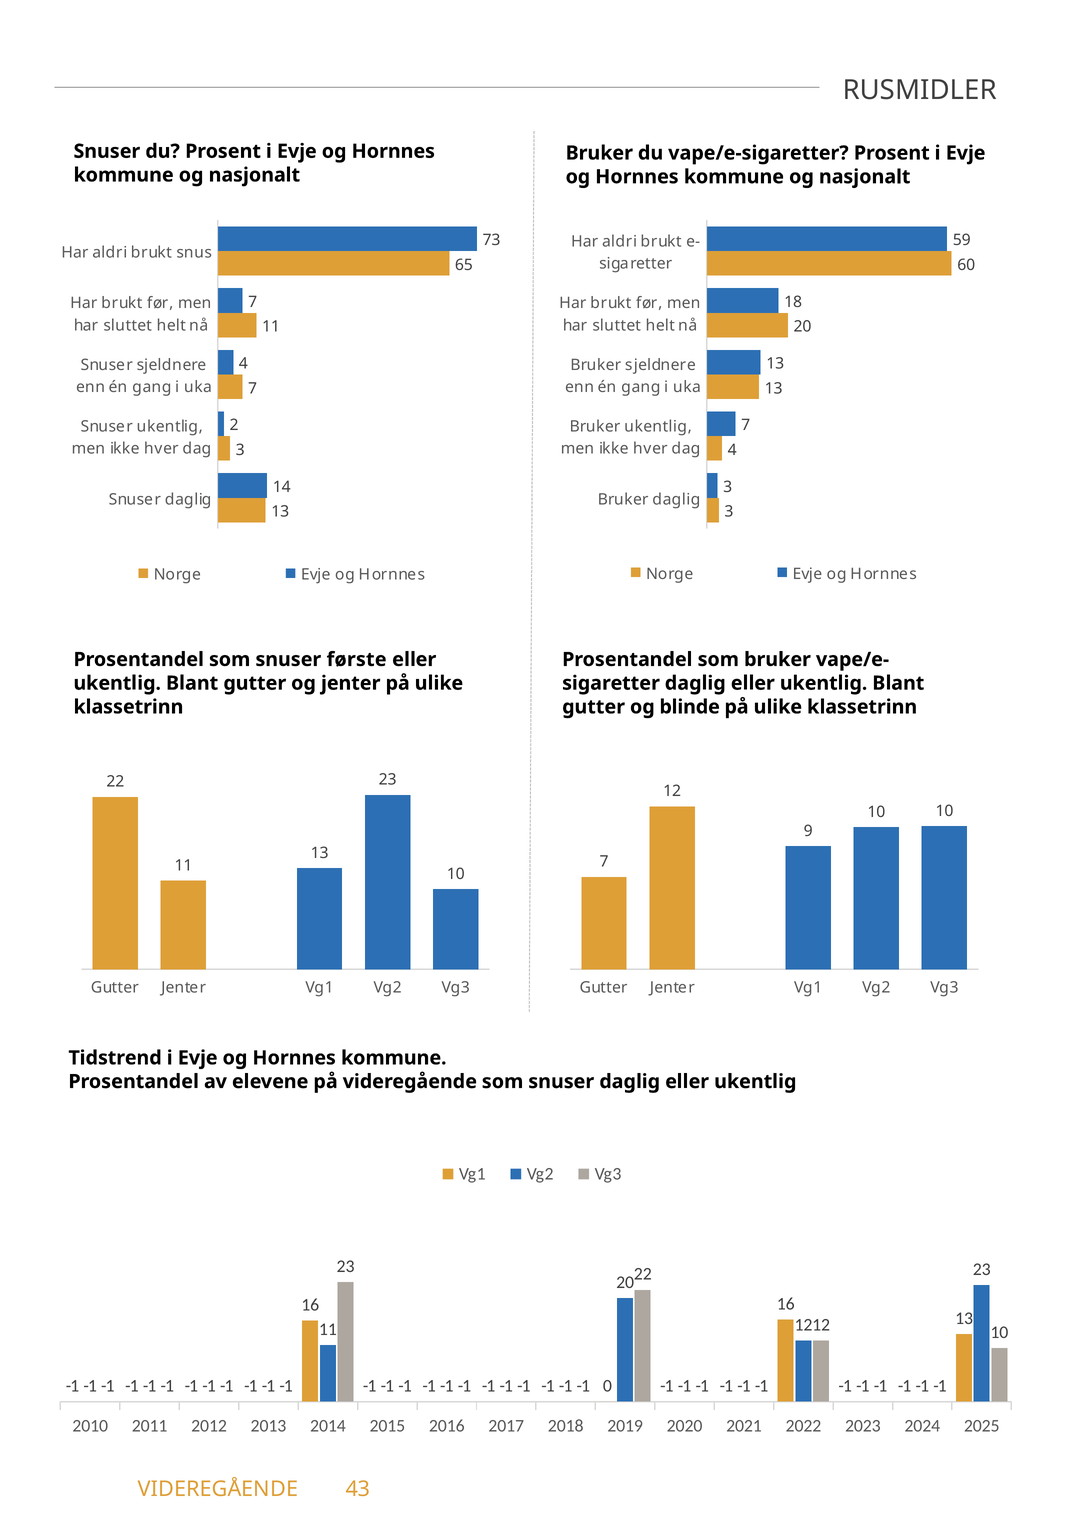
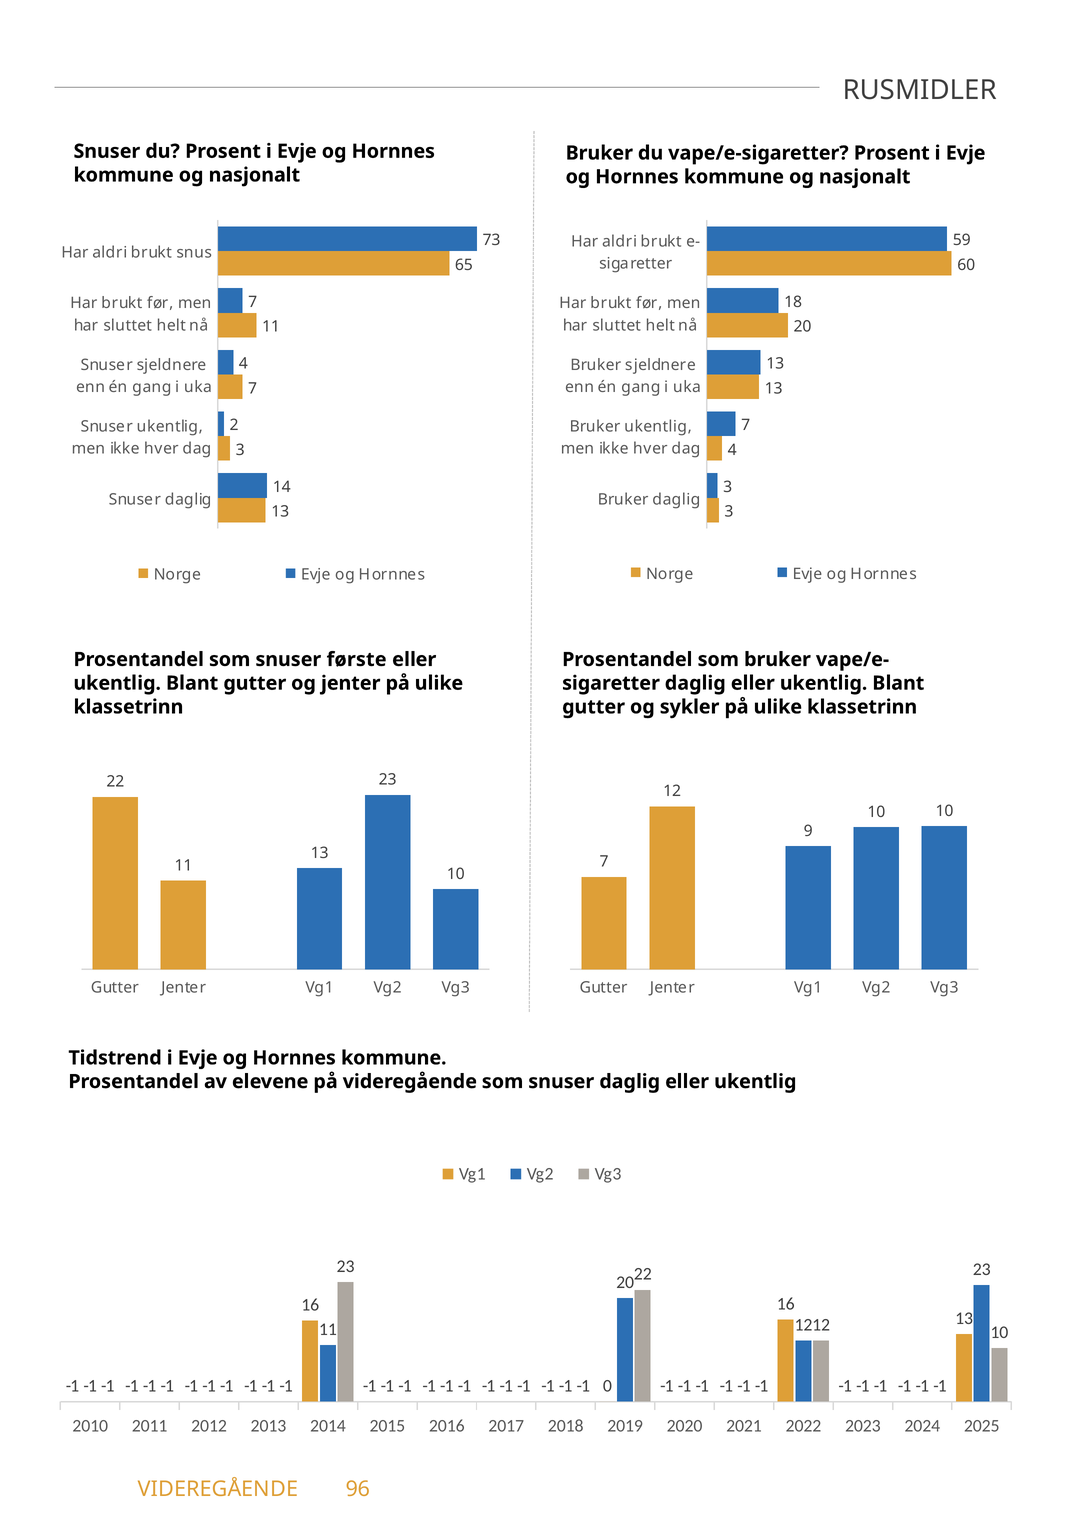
blinde: blinde -> sykler
43: 43 -> 96
